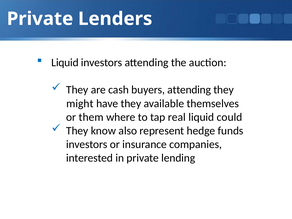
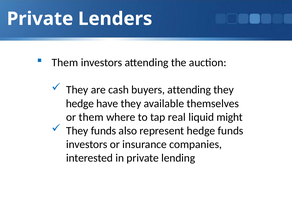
Liquid at (65, 63): Liquid -> Them
might at (80, 103): might -> hedge
could: could -> might
They know: know -> funds
